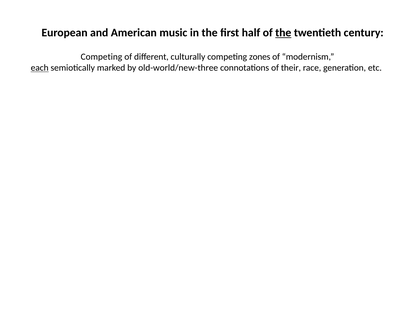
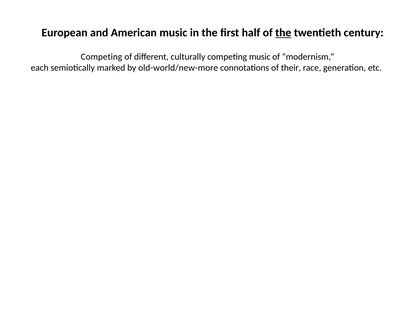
competing zones: zones -> music
each underline: present -> none
old-world/new-three: old-world/new-three -> old-world/new-more
